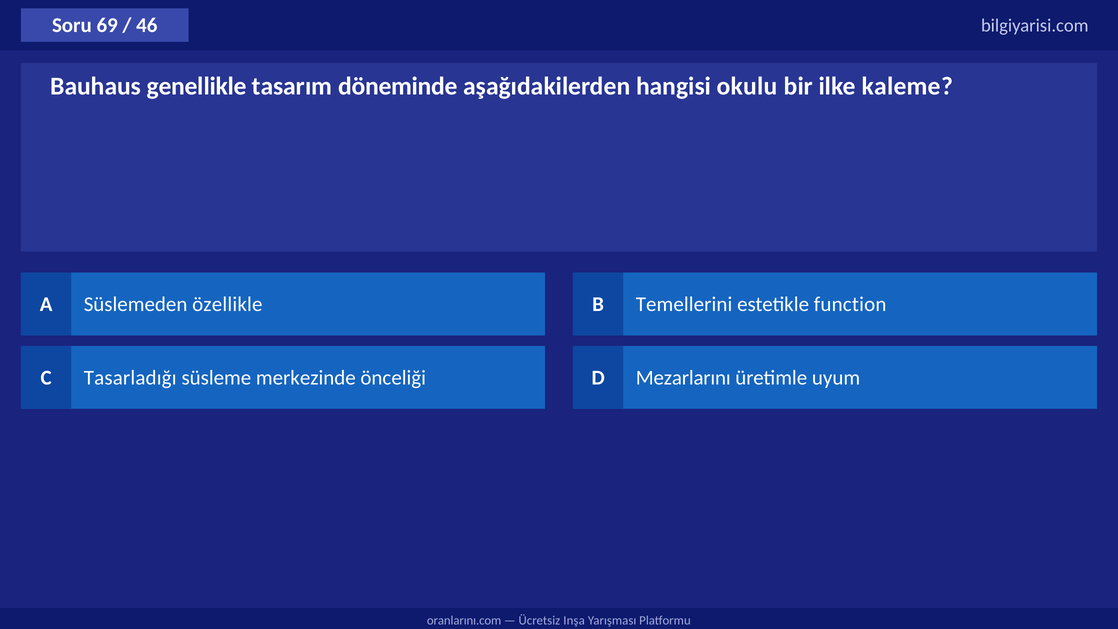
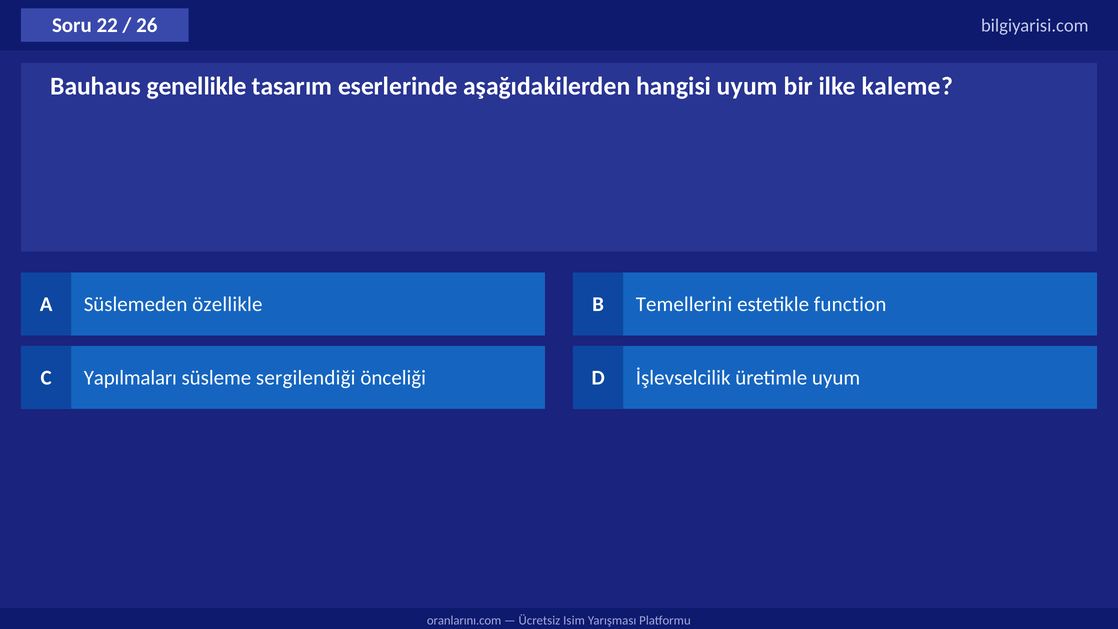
69: 69 -> 22
46: 46 -> 26
döneminde: döneminde -> eserlerinde
hangisi okulu: okulu -> uyum
Tasarladığı: Tasarladığı -> Yapılmaları
merkezinde: merkezinde -> sergilendiği
Mezarlarını: Mezarlarını -> İşlevselcilik
Inşa: Inşa -> Isim
